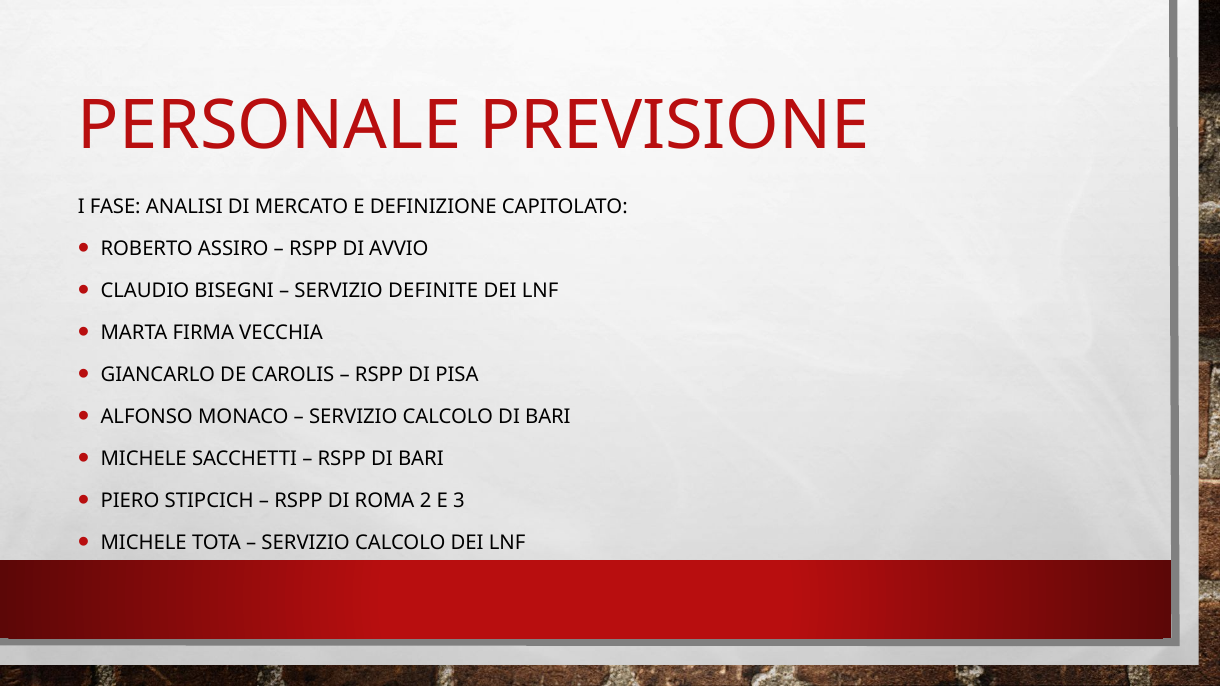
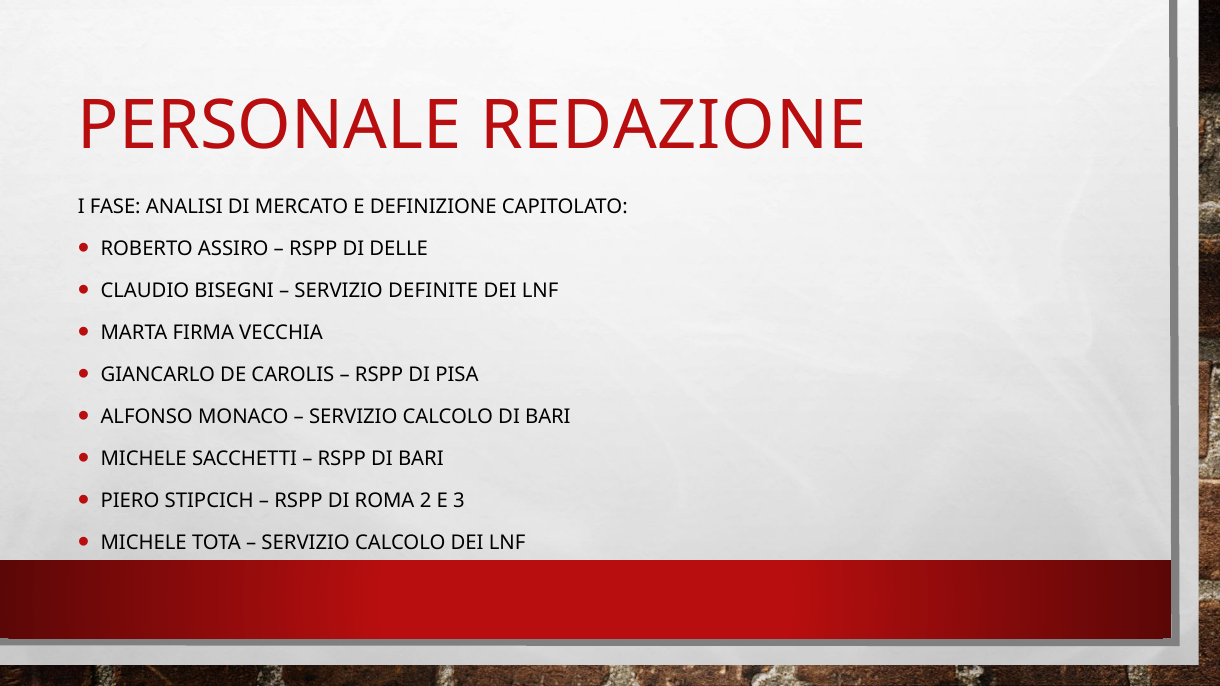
PREVISIONE: PREVISIONE -> REDAZIONE
AVVIO: AVVIO -> DELLE
